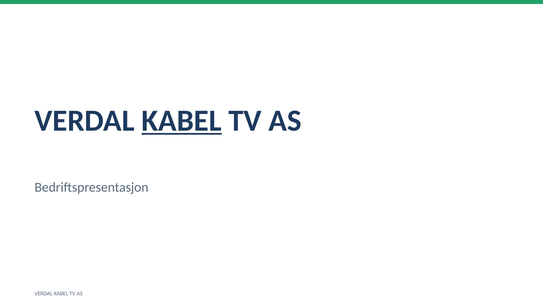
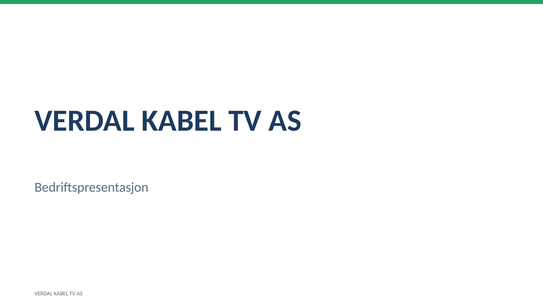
KABEL at (182, 120) underline: present -> none
